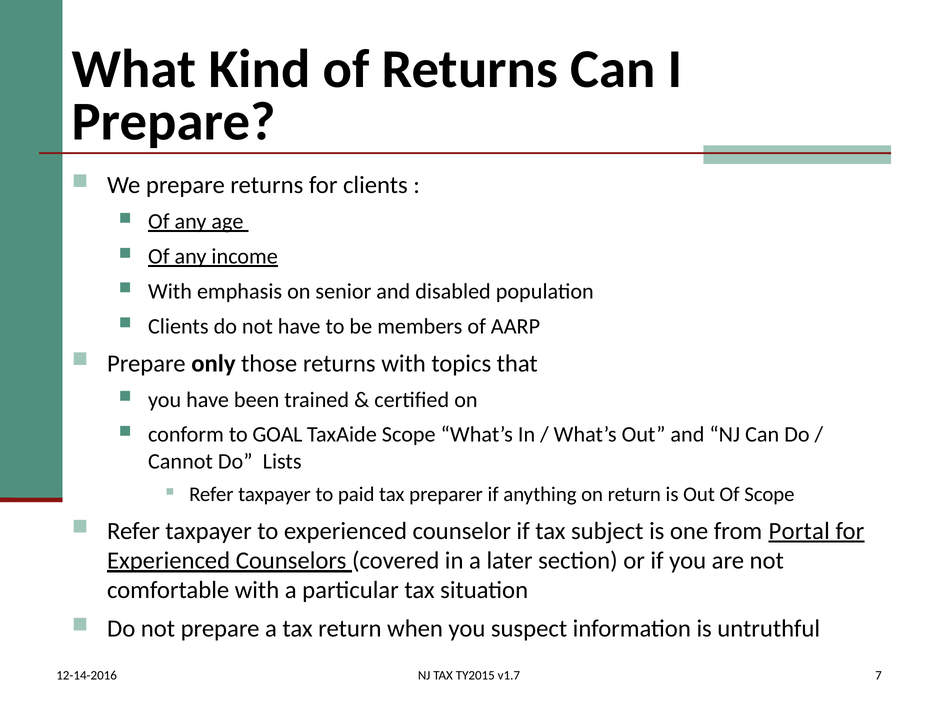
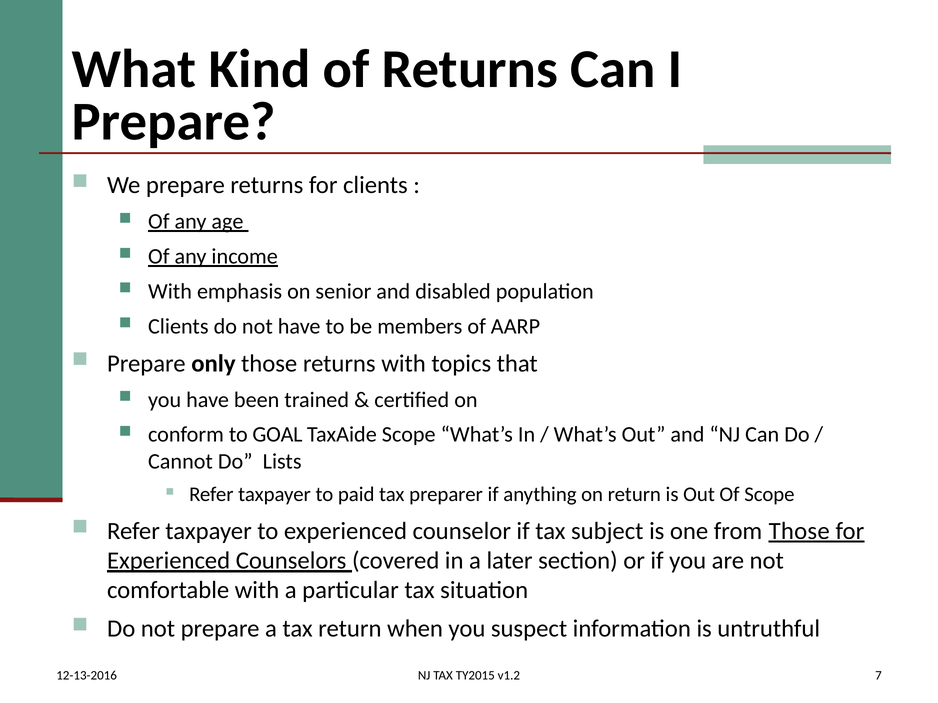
from Portal: Portal -> Those
v1.7: v1.7 -> v1.2
12-14-2016: 12-14-2016 -> 12-13-2016
